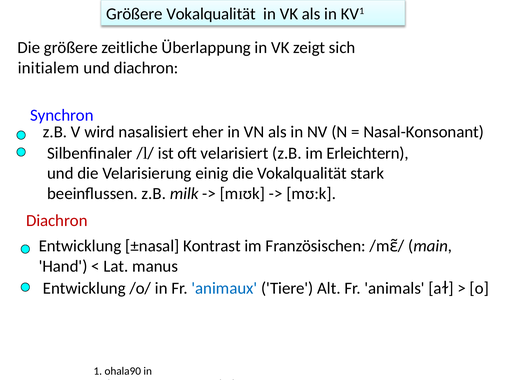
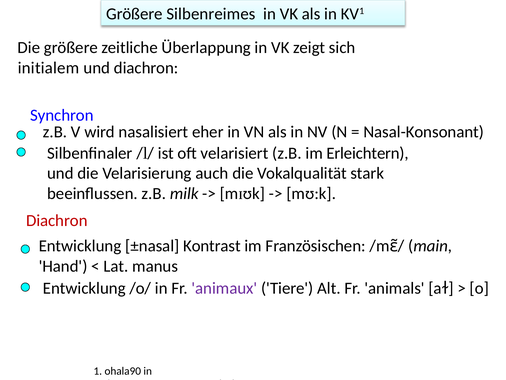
Größere Vokalqualität: Vokalqualität -> Silbenreimes
einig: einig -> auch
animaux colour: blue -> purple
